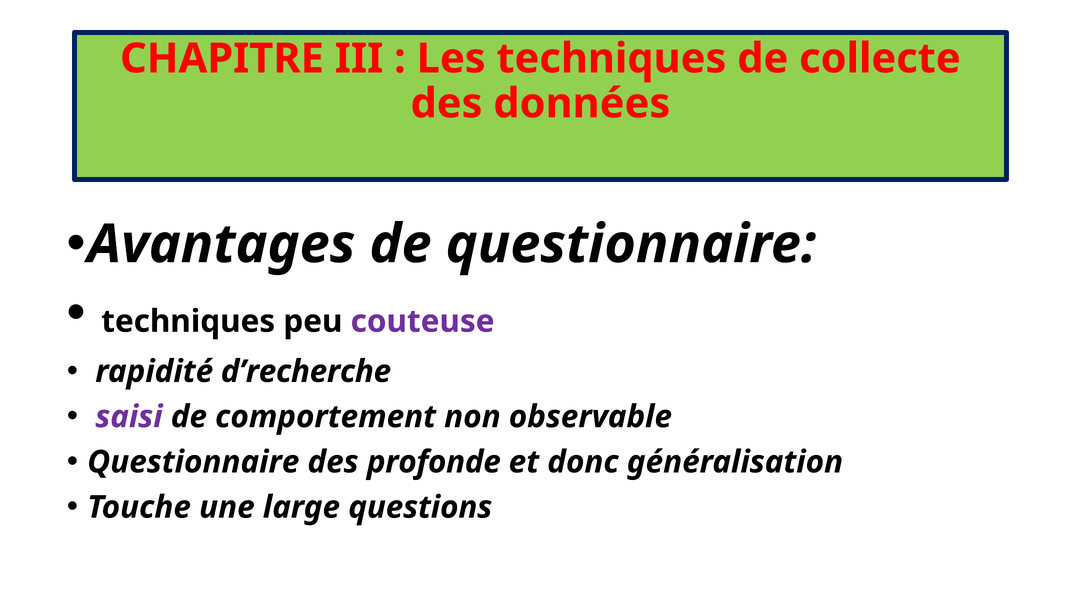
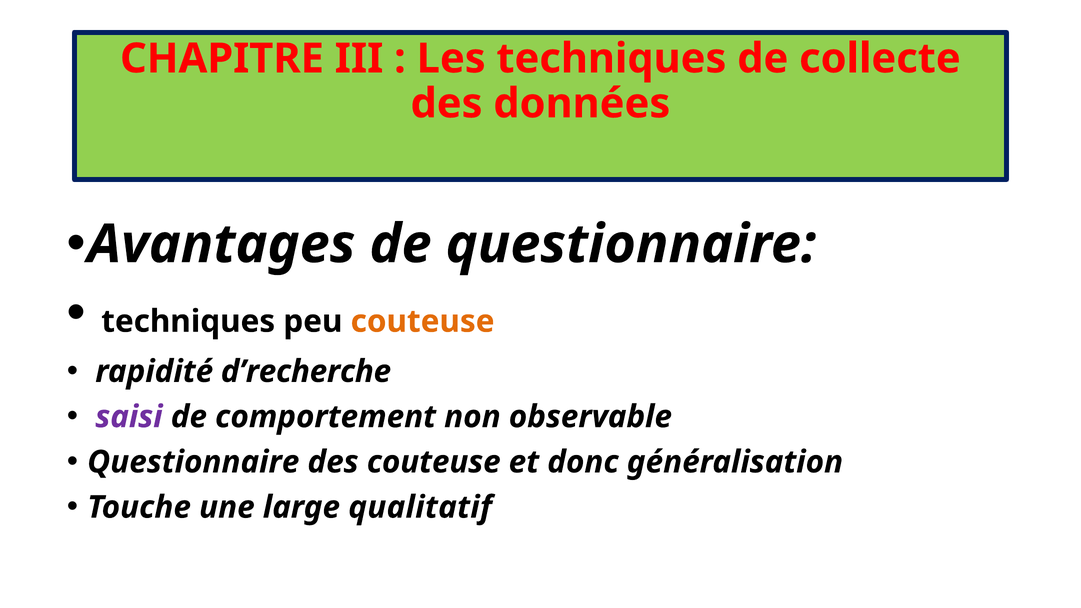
couteuse at (423, 321) colour: purple -> orange
des profonde: profonde -> couteuse
questions: questions -> qualitatif
